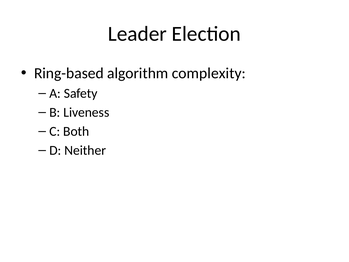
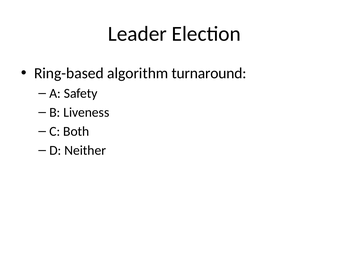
complexity: complexity -> turnaround
